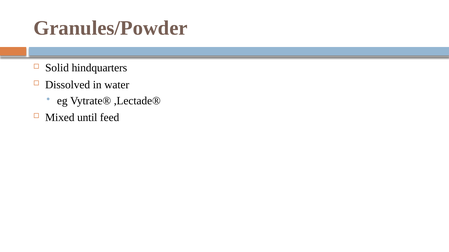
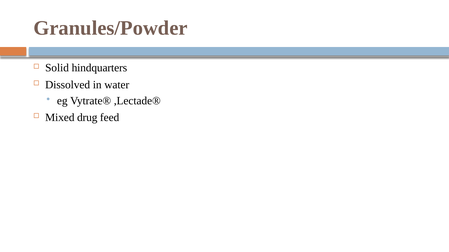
until: until -> drug
